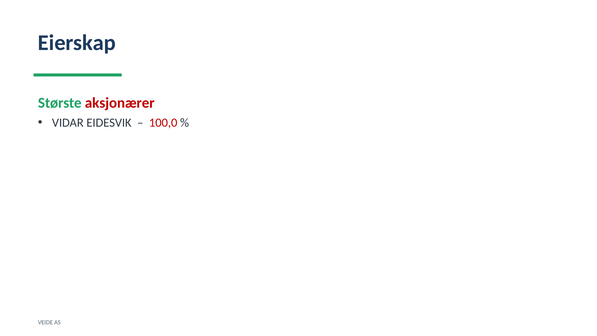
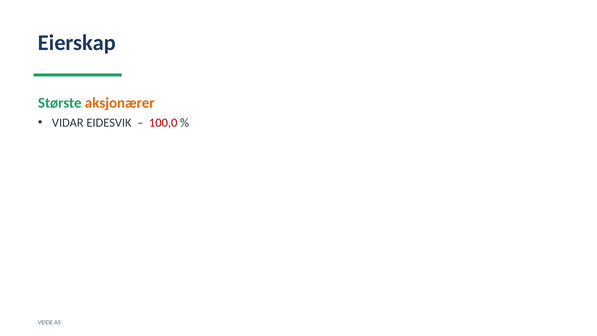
aksjonærer colour: red -> orange
